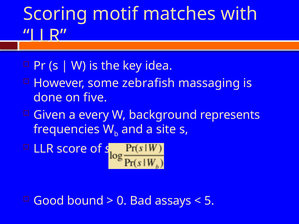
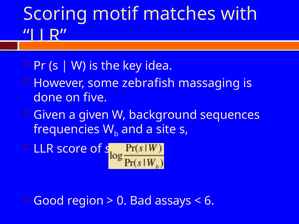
a every: every -> given
represents: represents -> sequences
bound: bound -> region
5: 5 -> 6
